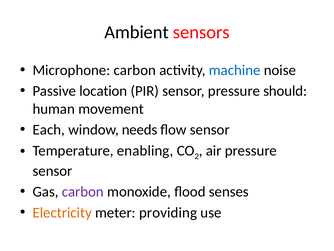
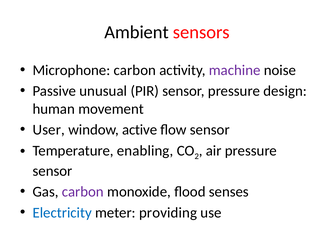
machine colour: blue -> purple
location: location -> unusual
should: should -> design
Each: Each -> User
needs: needs -> active
Electricity colour: orange -> blue
